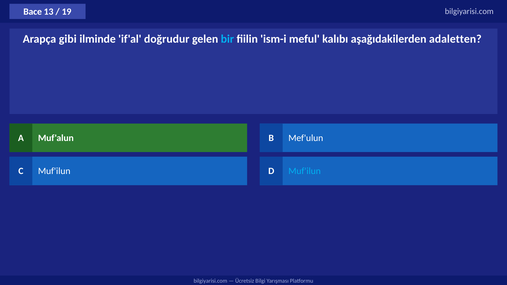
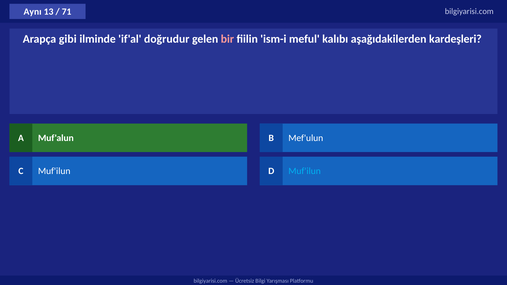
Bace: Bace -> Aynı
19: 19 -> 71
bir colour: light blue -> pink
adaletten: adaletten -> kardeşleri
